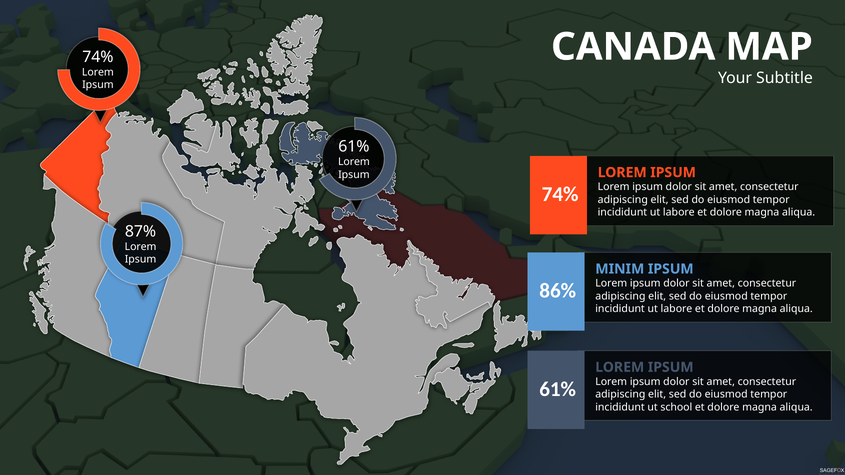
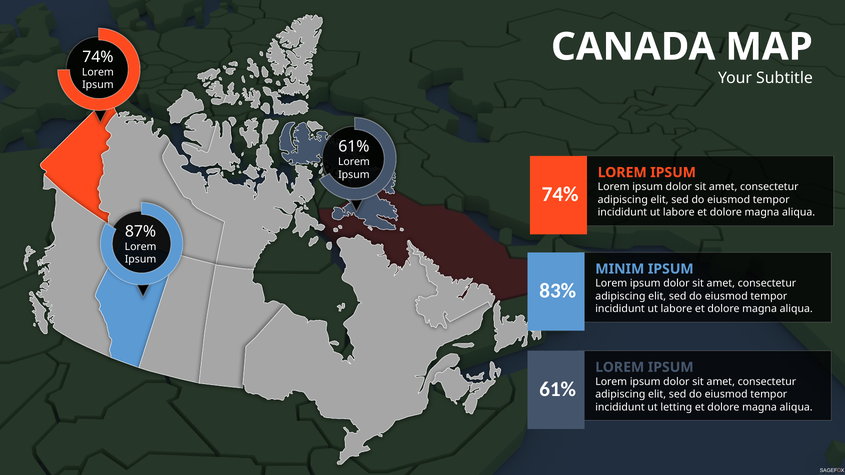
86%: 86% -> 83%
school: school -> letting
